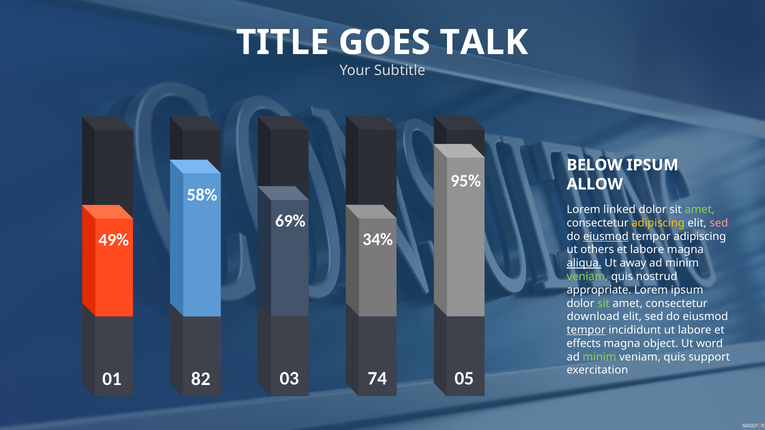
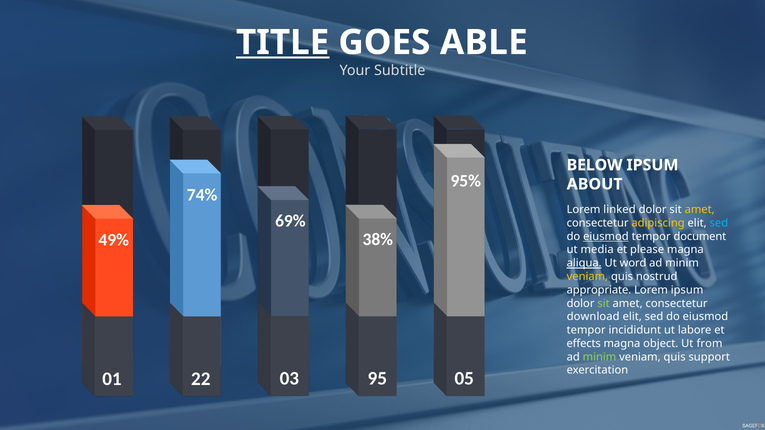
TITLE underline: none -> present
TALK: TALK -> ABLE
ALLOW: ALLOW -> ABOUT
58%: 58% -> 74%
amet at (700, 210) colour: light green -> yellow
sed at (719, 223) colour: pink -> light blue
34%: 34% -> 38%
tempor adipiscing: adipiscing -> document
others: others -> media
et labore: labore -> please
away: away -> word
veniam at (587, 277) colour: light green -> yellow
tempor at (586, 330) underline: present -> none
word: word -> from
82: 82 -> 22
74: 74 -> 95
